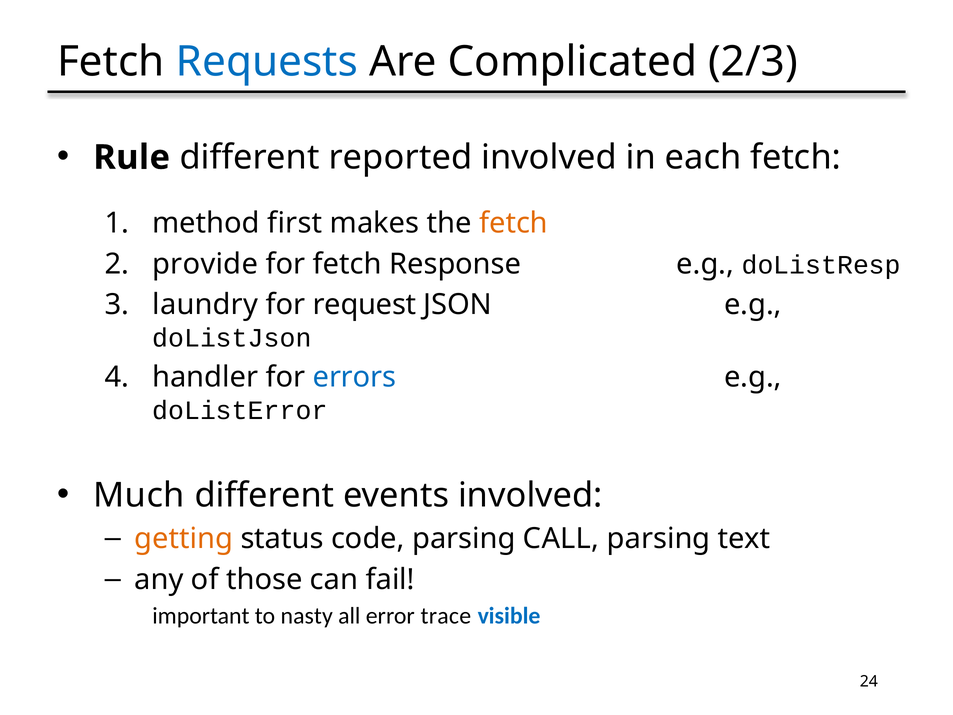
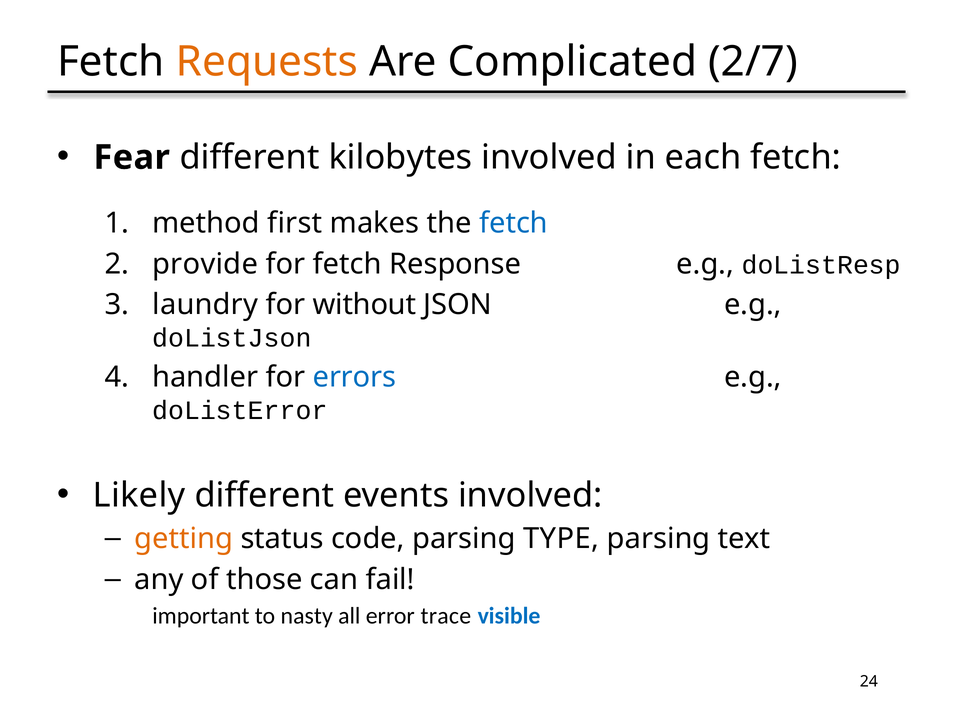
Requests colour: blue -> orange
2/3: 2/3 -> 2/7
Rule: Rule -> Fear
reported: reported -> kilobytes
fetch at (514, 223) colour: orange -> blue
request: request -> without
Much: Much -> Likely
CALL: CALL -> TYPE
